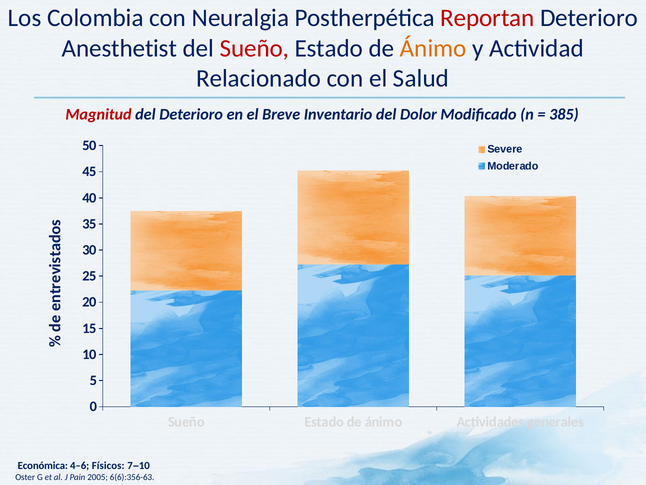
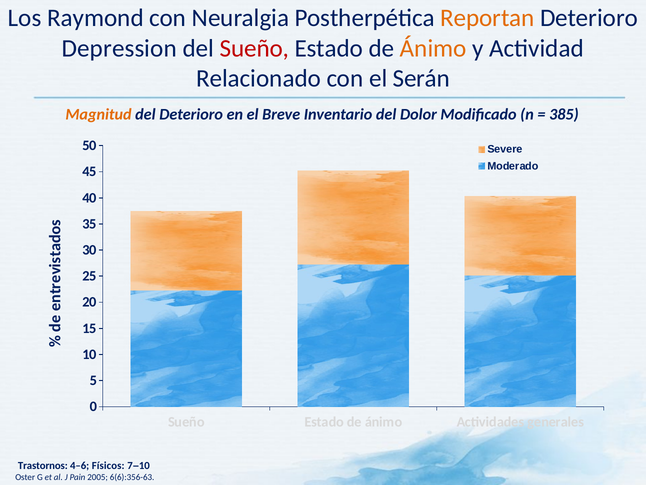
Colombia: Colombia -> Raymond
Reportan colour: red -> orange
Anesthetist: Anesthetist -> Depression
Salud: Salud -> Serán
Magnitud colour: red -> orange
Económica: Económica -> Trastornos
